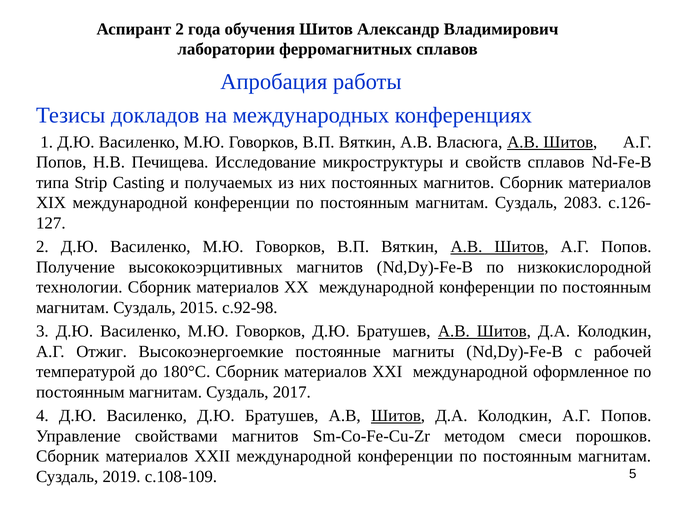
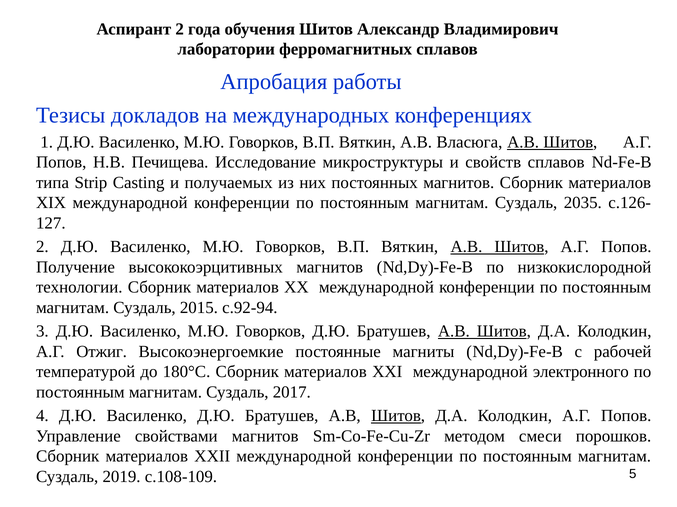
2083: 2083 -> 2035
с.92-98: с.92-98 -> с.92-94
оформленное: оформленное -> электронного
